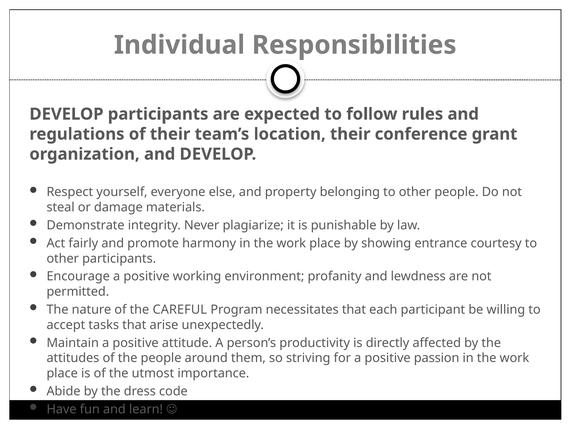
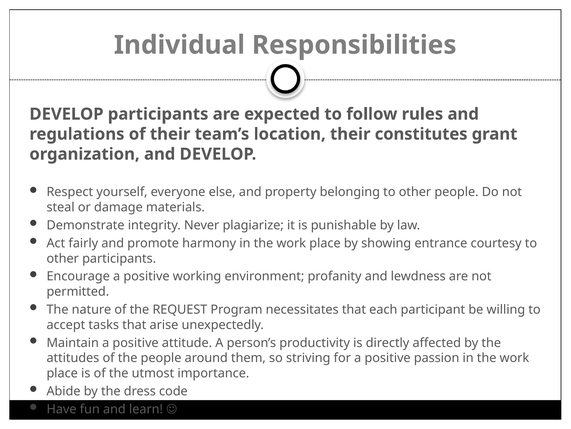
conference: conference -> constitutes
CAREFUL: CAREFUL -> REQUEST
